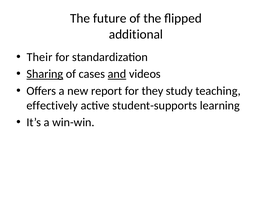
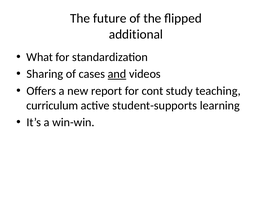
Their: Their -> What
Sharing underline: present -> none
they: they -> cont
effectively: effectively -> curriculum
